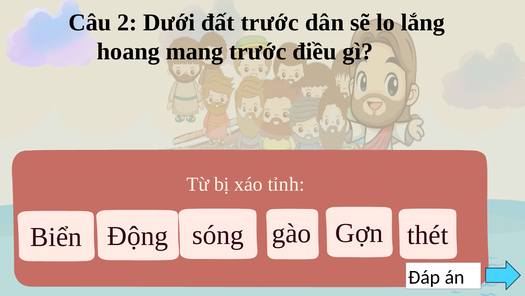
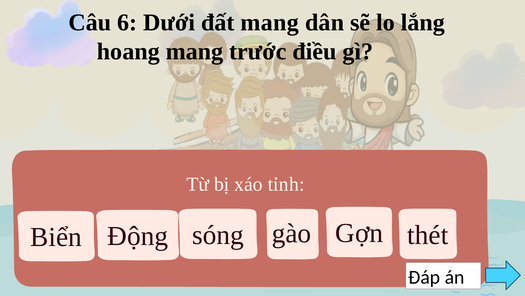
2: 2 -> 6
đất trước: trước -> mang
